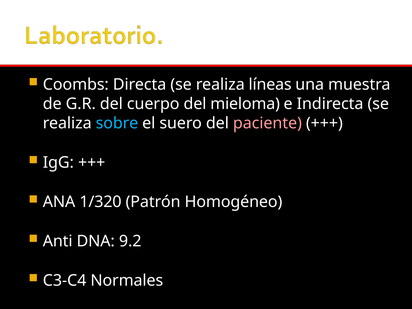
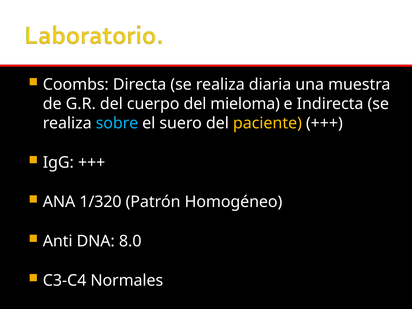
líneas: líneas -> diaria
paciente colour: pink -> yellow
9.2: 9.2 -> 8.0
